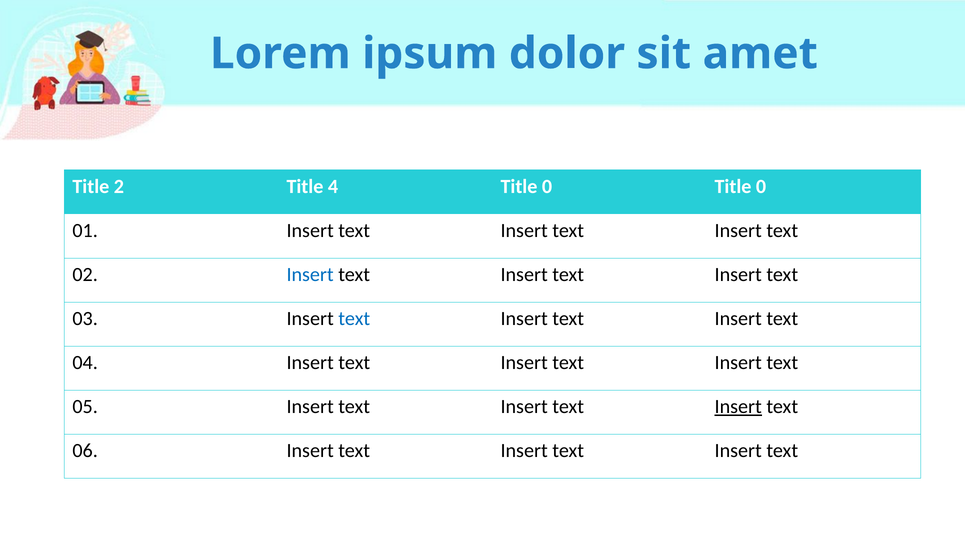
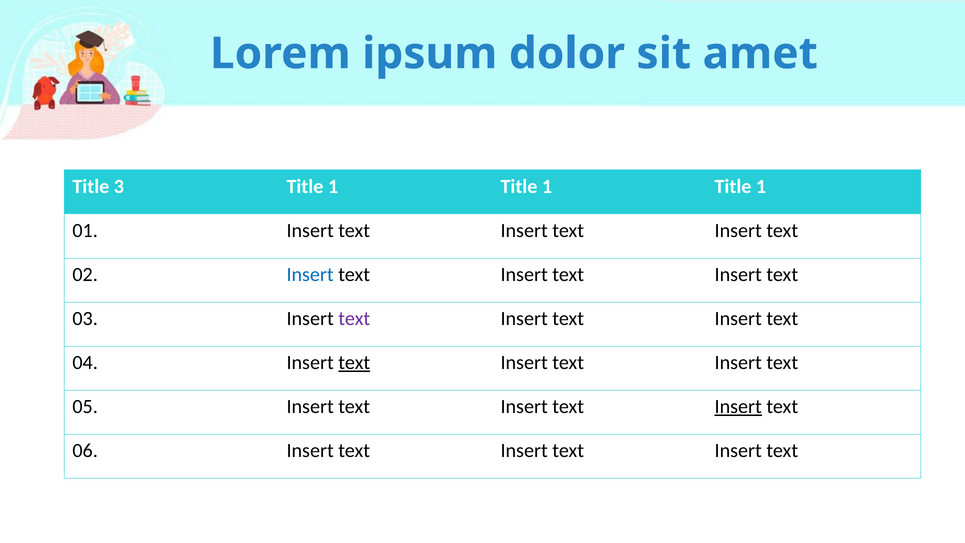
2: 2 -> 3
4 at (333, 186): 4 -> 1
0 at (547, 186): 0 -> 1
0 at (761, 186): 0 -> 1
text at (354, 319) colour: blue -> purple
text at (354, 363) underline: none -> present
